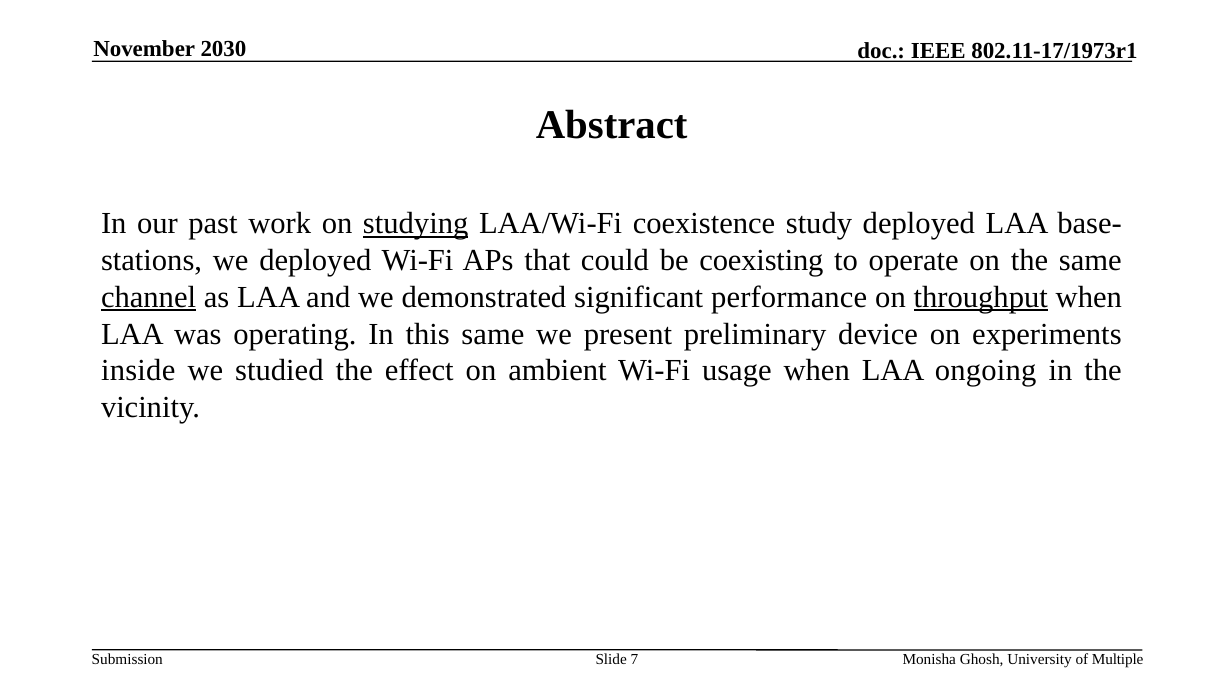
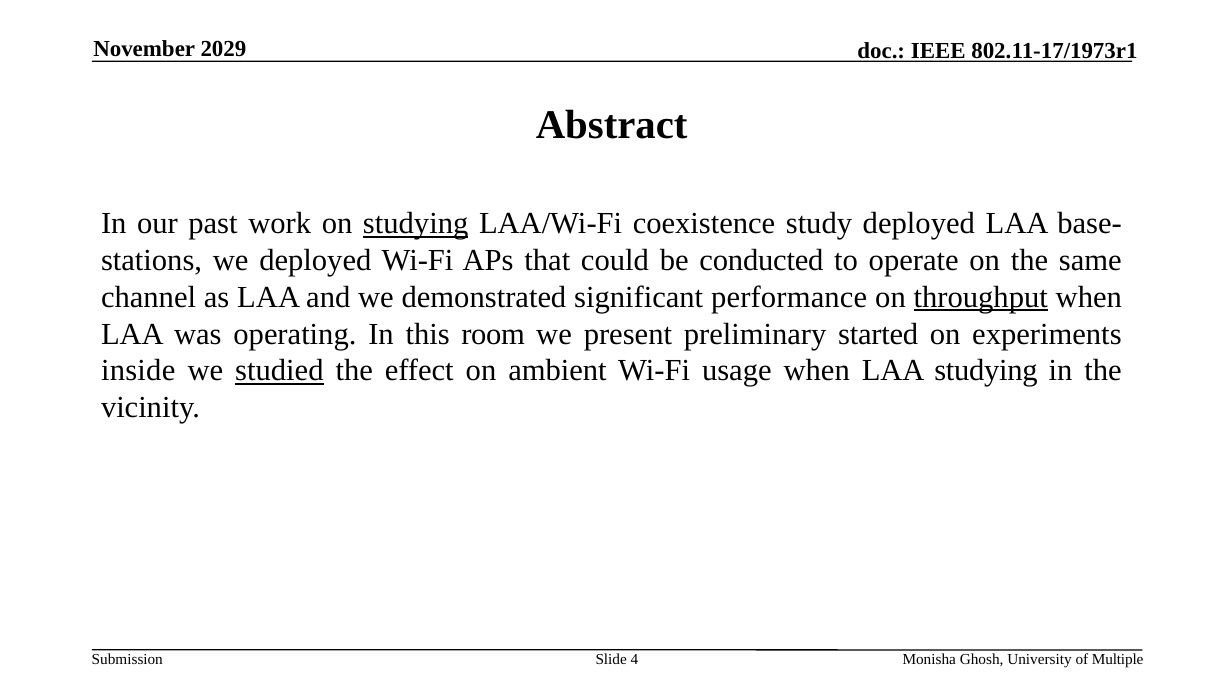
2030: 2030 -> 2029
coexisting: coexisting -> conducted
channel underline: present -> none
this same: same -> room
device: device -> started
studied underline: none -> present
LAA ongoing: ongoing -> studying
7: 7 -> 4
